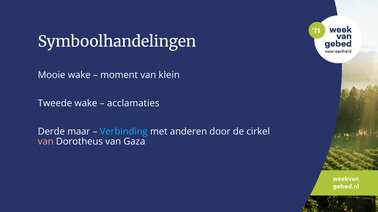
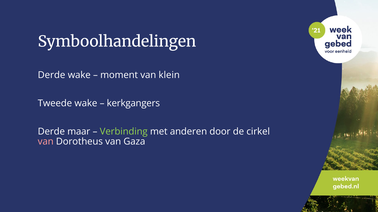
Mooie at (52, 75): Mooie -> Derde
acclamaties: acclamaties -> kerkgangers
Verbinding colour: light blue -> light green
